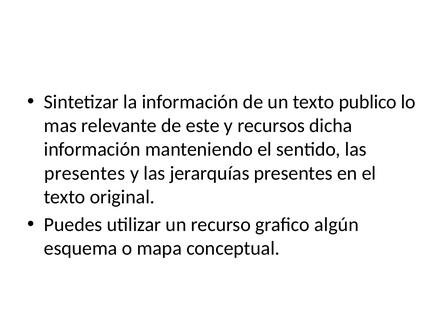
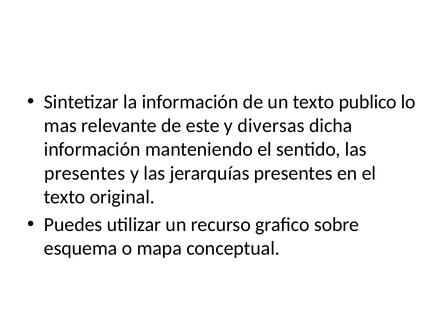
recursos: recursos -> diversas
algún: algún -> sobre
